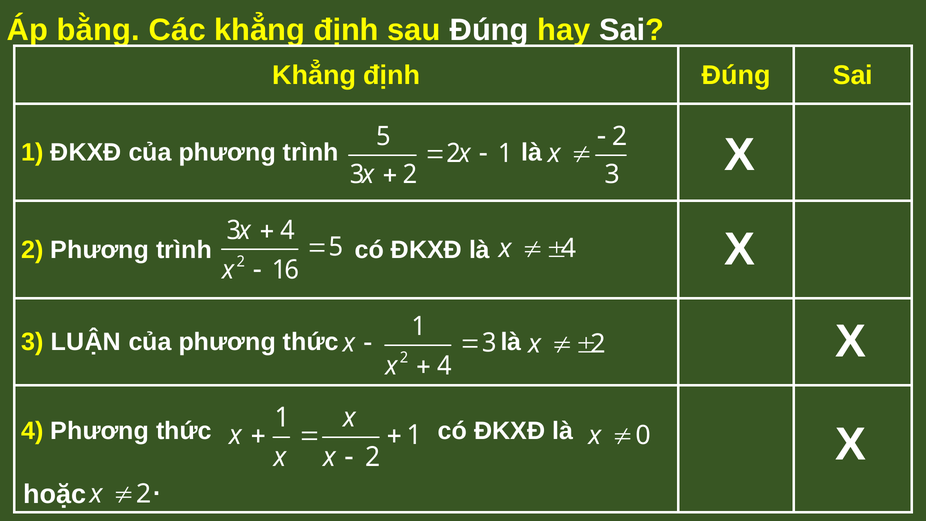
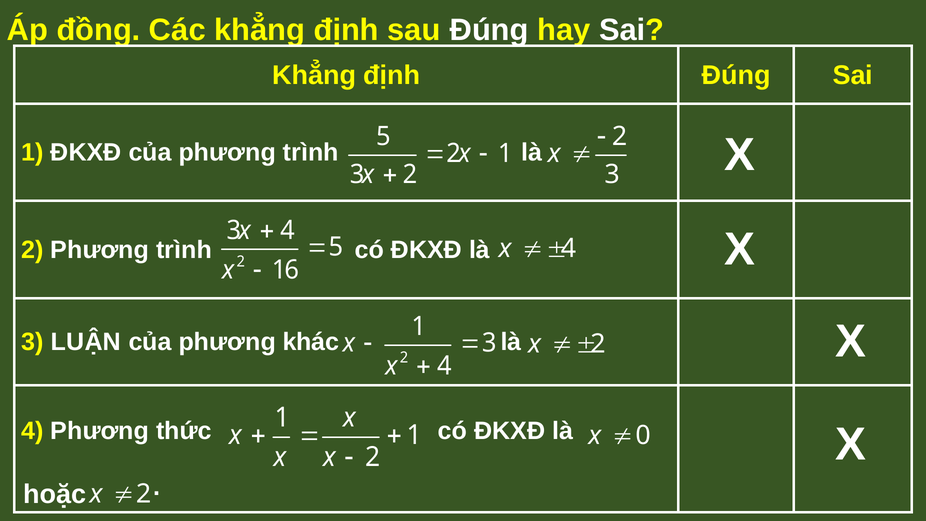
bằng: bằng -> đồng
của phương thức: thức -> khác
